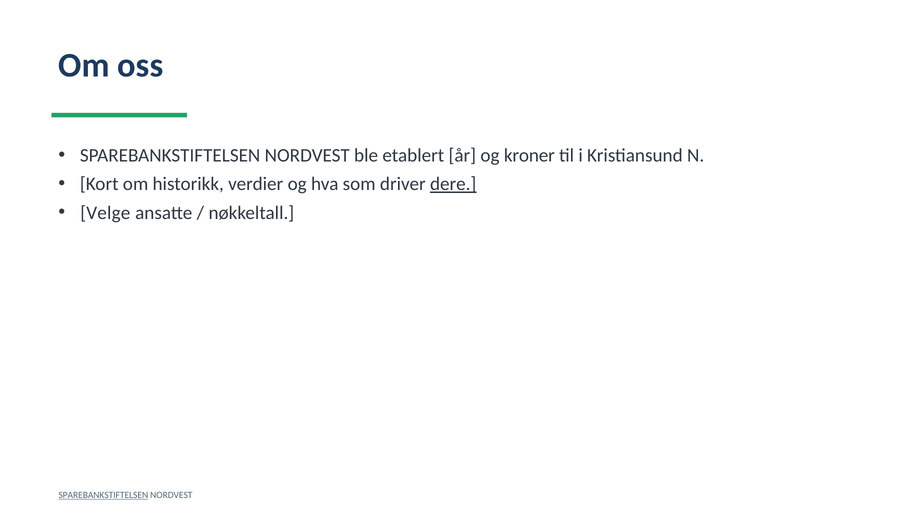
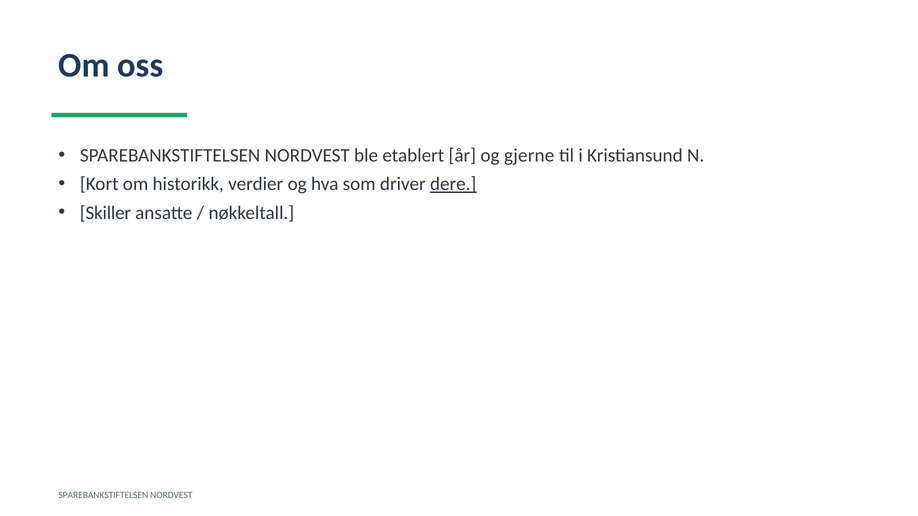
kroner: kroner -> gjerne
Velge: Velge -> Skiller
SPAREBANKSTIFTELSEN at (103, 495) underline: present -> none
